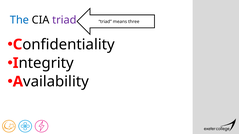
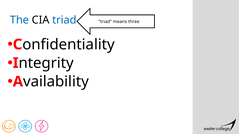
triad at (64, 20) colour: purple -> blue
